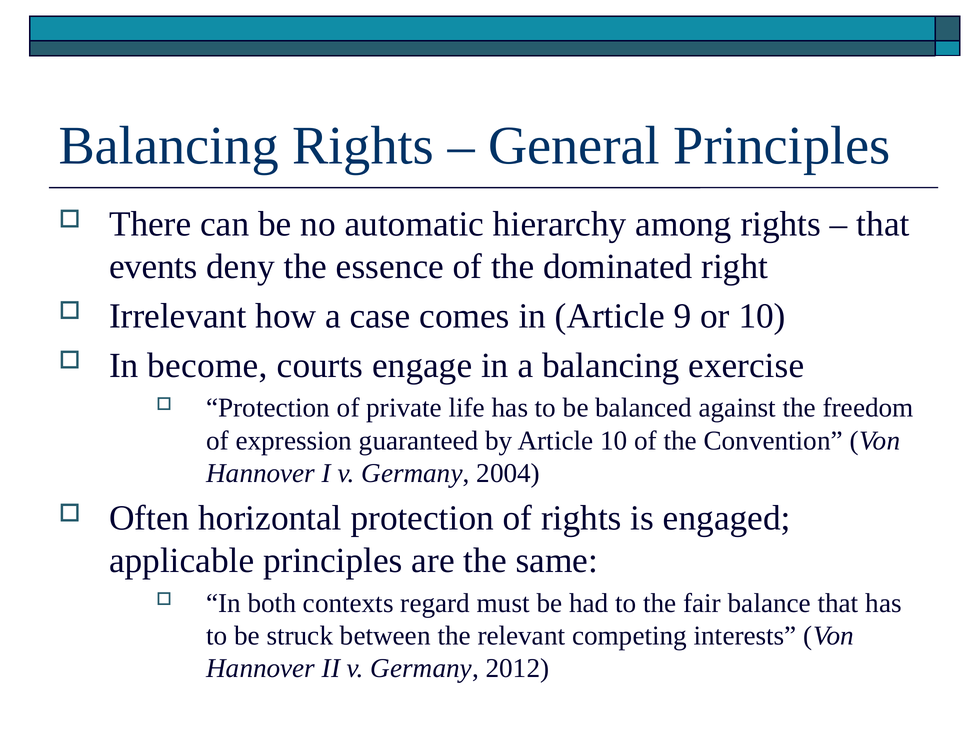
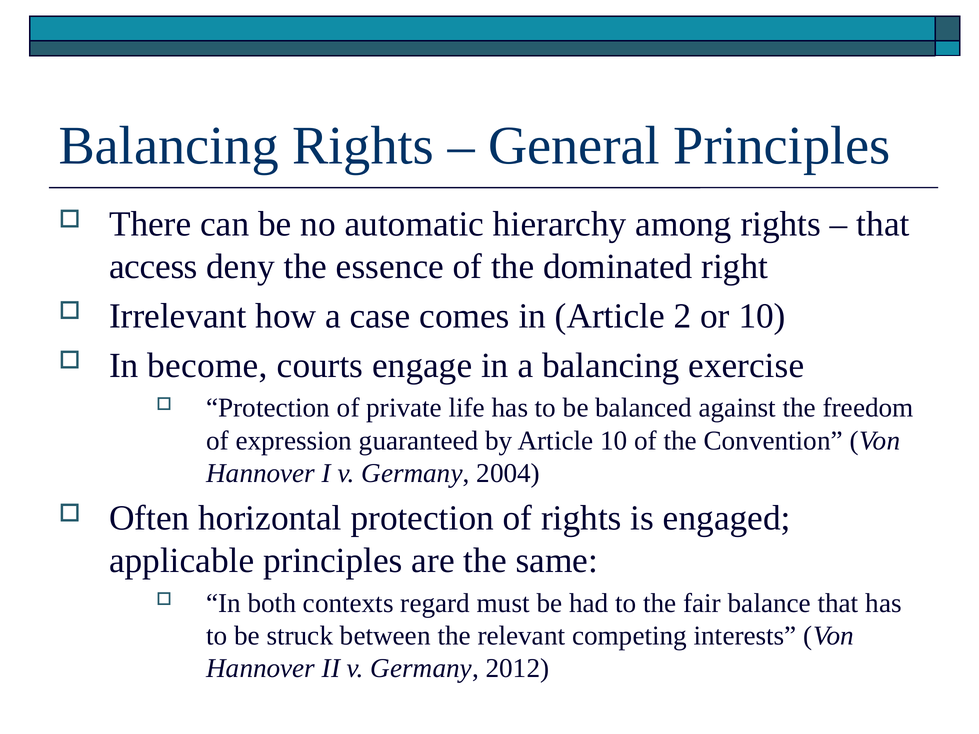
events: events -> access
9: 9 -> 2
